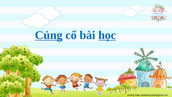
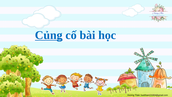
học underline: present -> none
